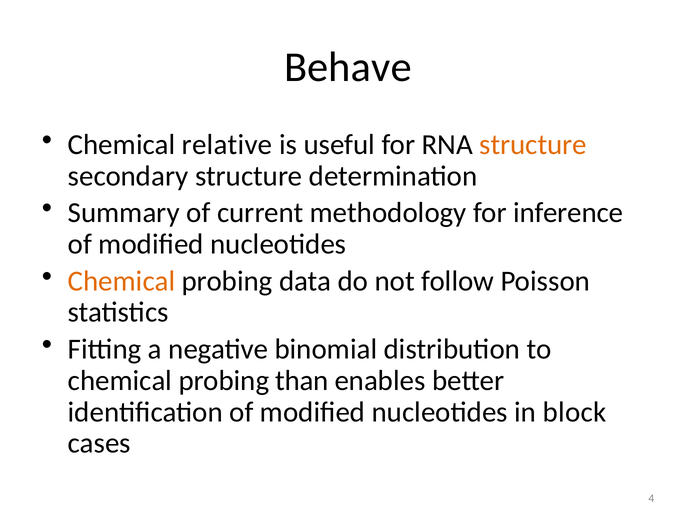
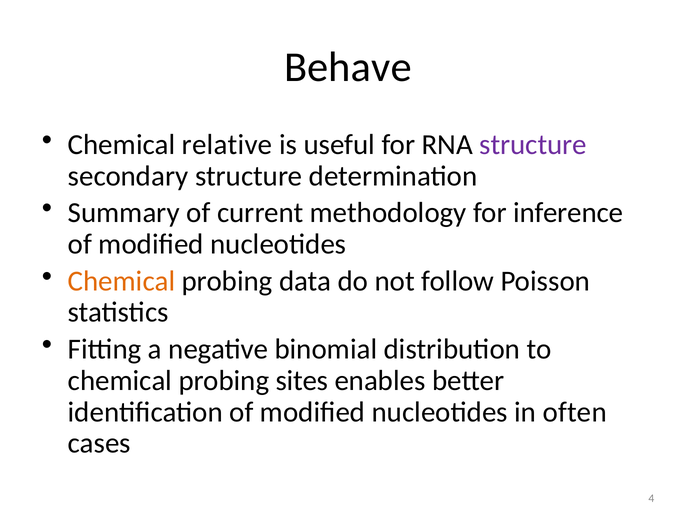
structure at (533, 145) colour: orange -> purple
than: than -> sites
block: block -> often
